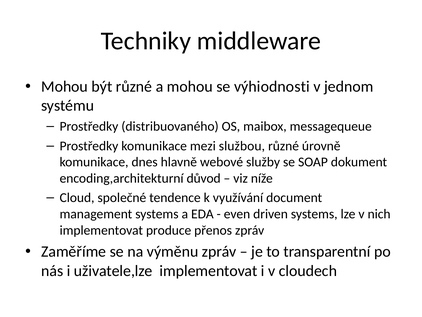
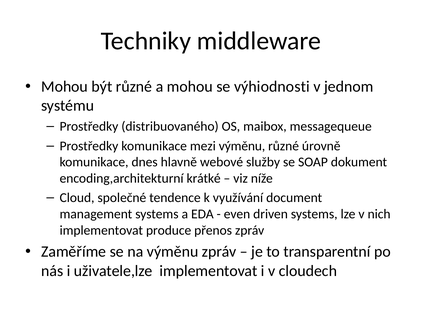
mezi službou: službou -> výměnu
důvod: důvod -> krátké
